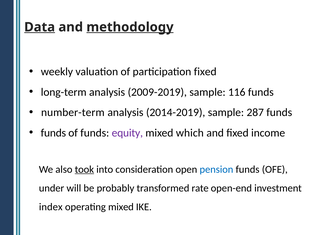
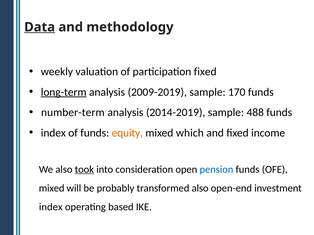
methodology underline: present -> none
long-term underline: none -> present
116: 116 -> 170
287: 287 -> 488
funds at (53, 133): funds -> index
equity colour: purple -> orange
under at (52, 189): under -> mixed
transformed rate: rate -> also
operating mixed: mixed -> based
